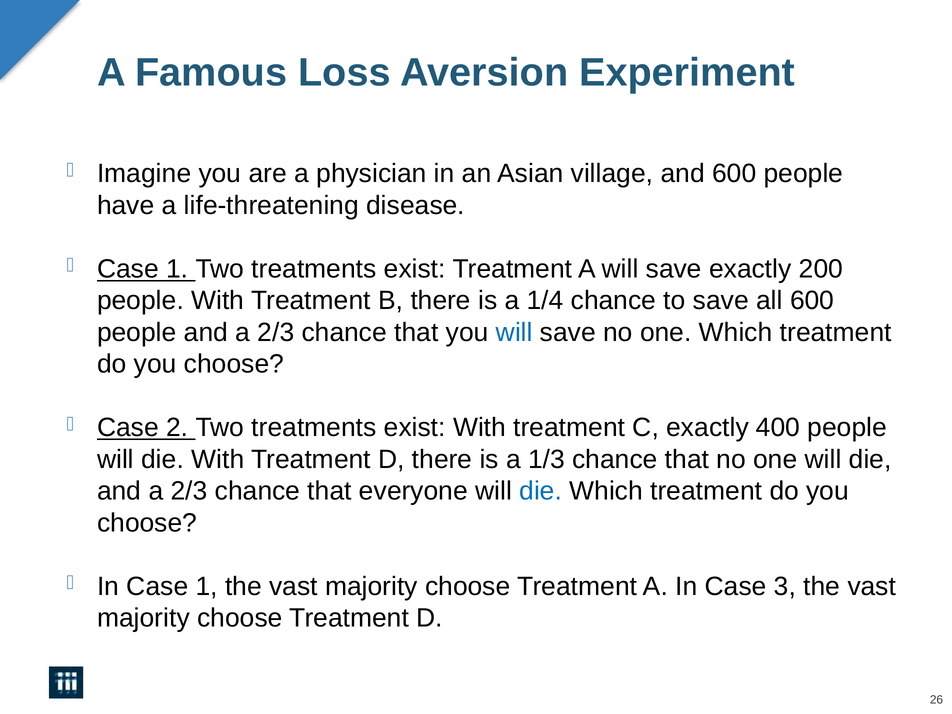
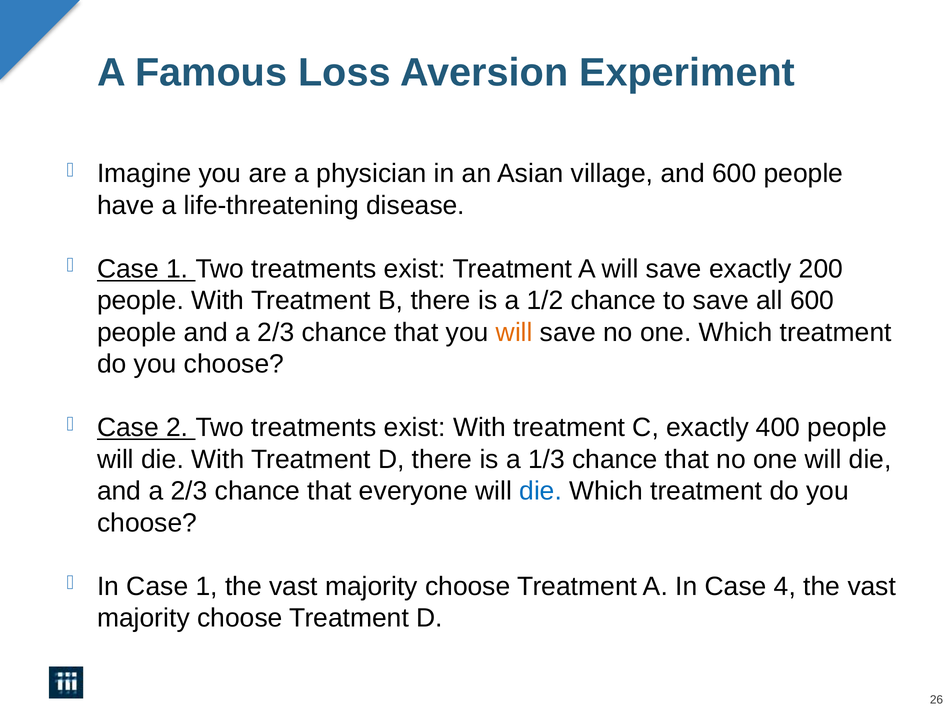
1/4: 1/4 -> 1/2
will at (514, 332) colour: blue -> orange
3: 3 -> 4
